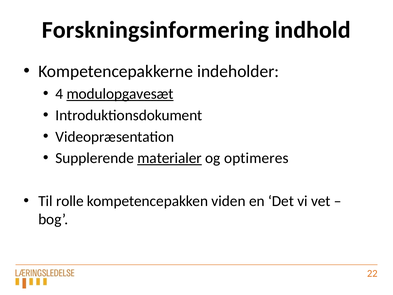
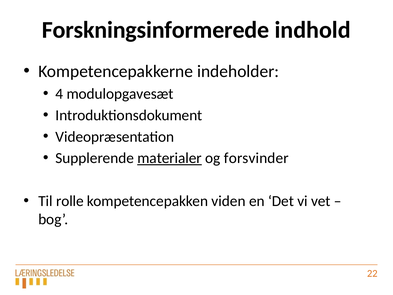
Forskningsinformering: Forskningsinformering -> Forskningsinformerede
modulopgavesæt underline: present -> none
optimeres: optimeres -> forsvinder
